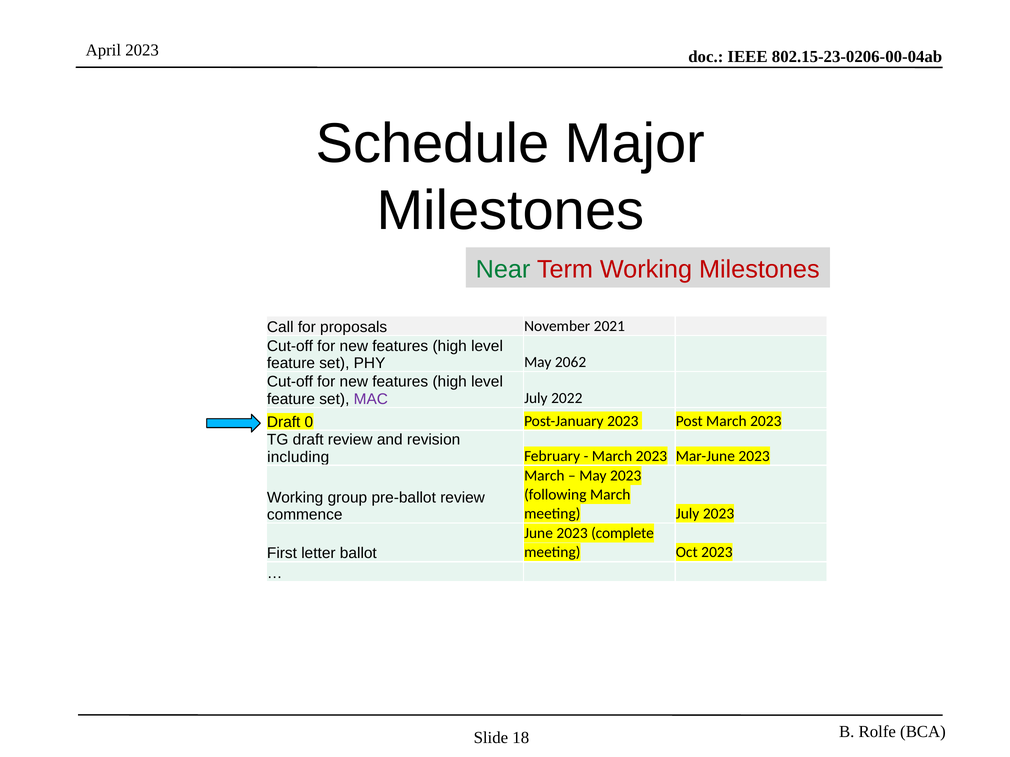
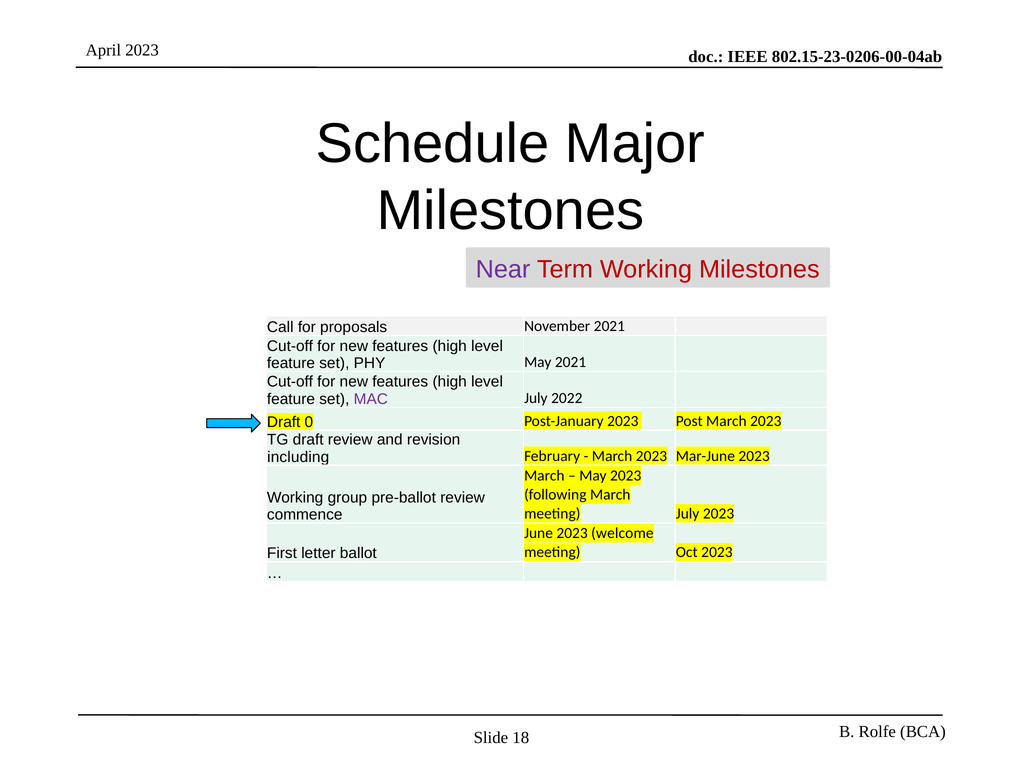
Near colour: green -> purple
May 2062: 2062 -> 2021
complete: complete -> welcome
